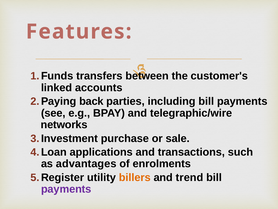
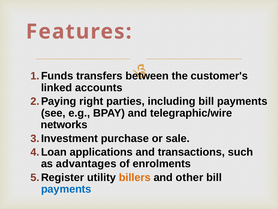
back: back -> right
trend: trend -> other
payments at (66, 189) colour: purple -> blue
